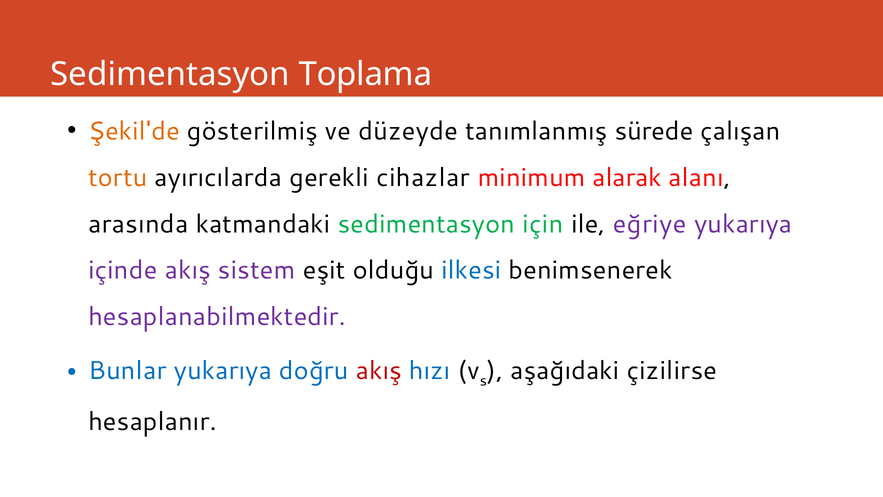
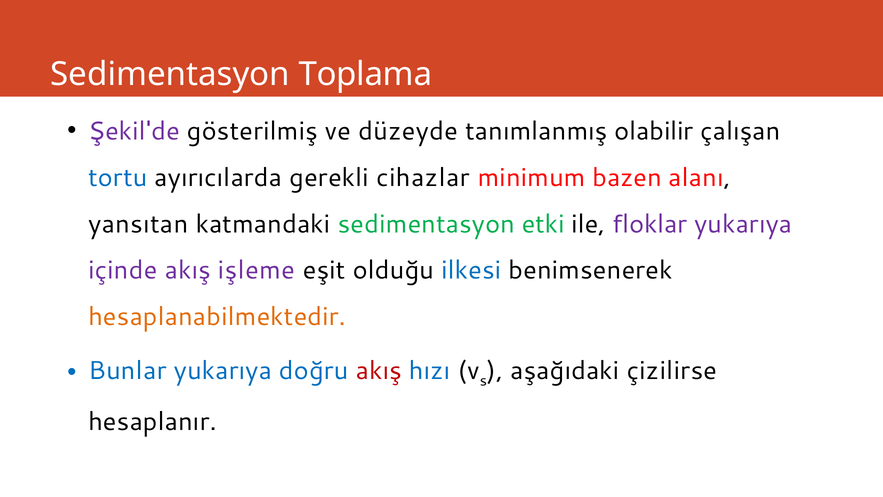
Şekil'de colour: orange -> purple
sürede: sürede -> olabilir
tortu colour: orange -> blue
alarak: alarak -> bazen
arasında: arasında -> yansıtan
için: için -> etki
eğriye: eğriye -> floklar
sistem: sistem -> işleme
hesaplanabilmektedir colour: purple -> orange
